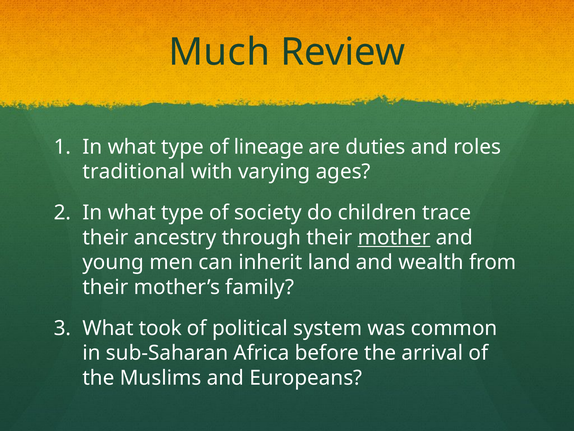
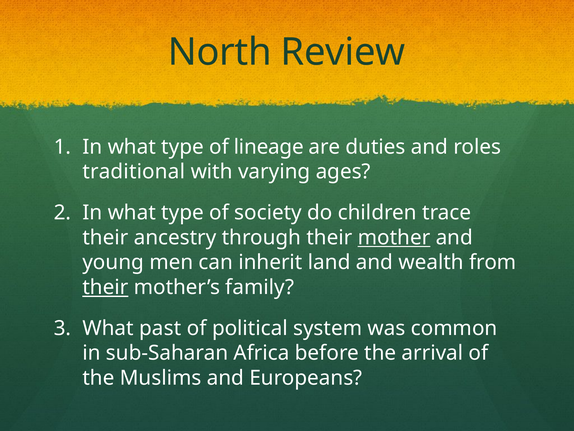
Much: Much -> North
their at (105, 287) underline: none -> present
took: took -> past
